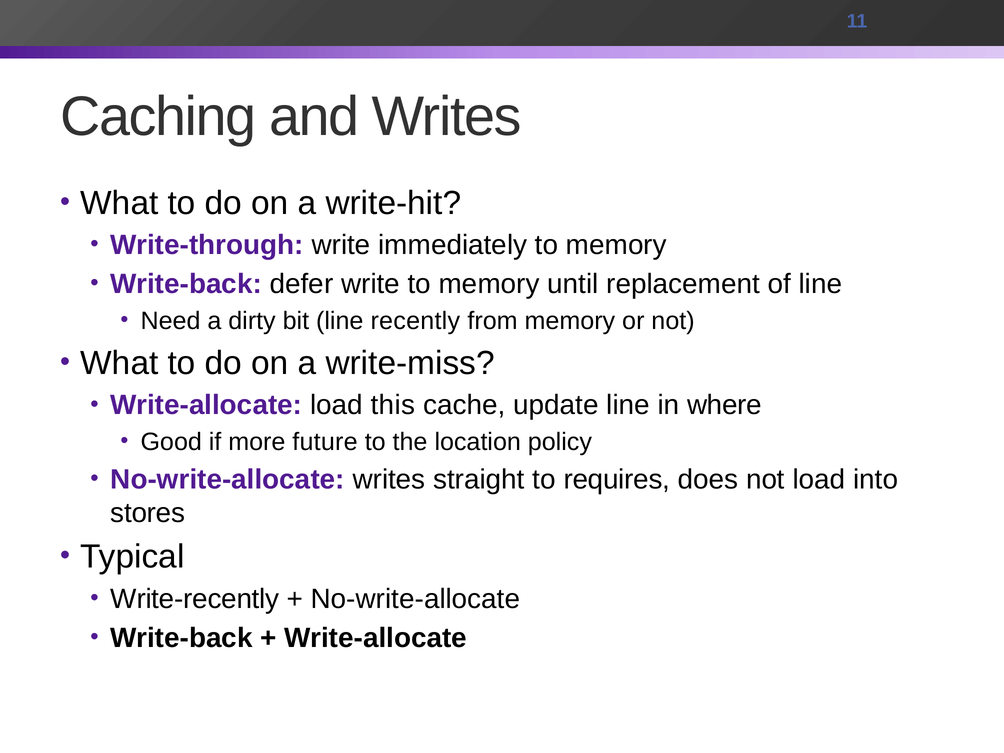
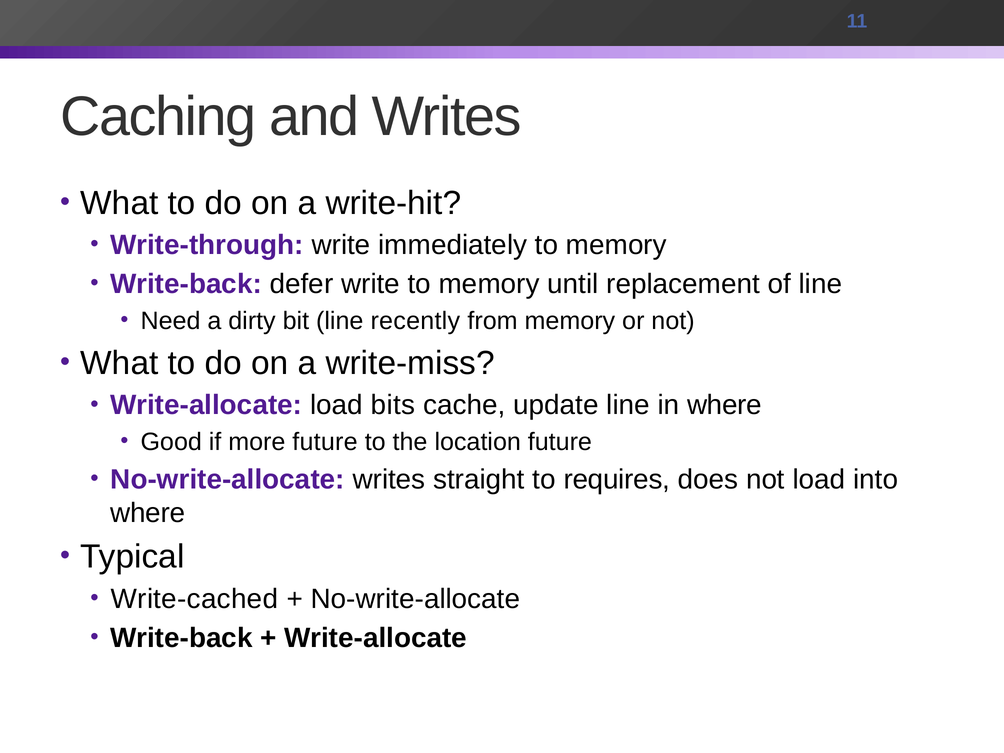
this: this -> bits
location policy: policy -> future
stores at (148, 513): stores -> where
Write-recently: Write-recently -> Write-cached
